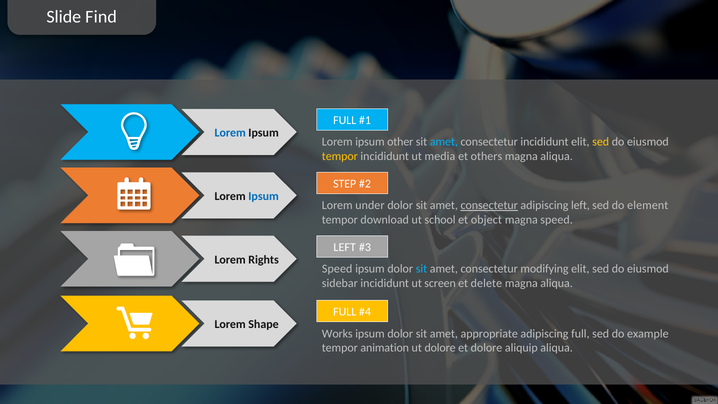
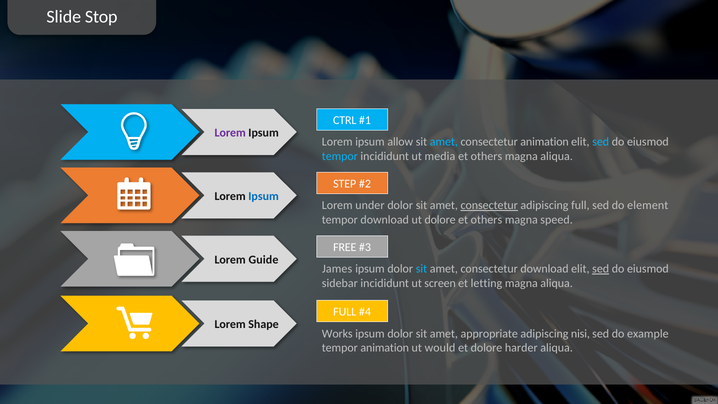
Find: Find -> Stop
FULL at (345, 120): FULL -> CTRL
Lorem at (230, 133) colour: blue -> purple
other: other -> allow
consectetur incididunt: incididunt -> animation
sed at (601, 142) colour: yellow -> light blue
tempor at (340, 156) colour: yellow -> light blue
adipiscing left: left -> full
ut school: school -> dolore
object at (486, 220): object -> others
LEFT at (345, 247): LEFT -> FREE
Rights: Rights -> Guide
Speed at (337, 269): Speed -> James
consectetur modifying: modifying -> download
sed at (601, 269) underline: none -> present
delete: delete -> letting
adipiscing full: full -> nisi
ut dolore: dolore -> would
aliquip: aliquip -> harder
